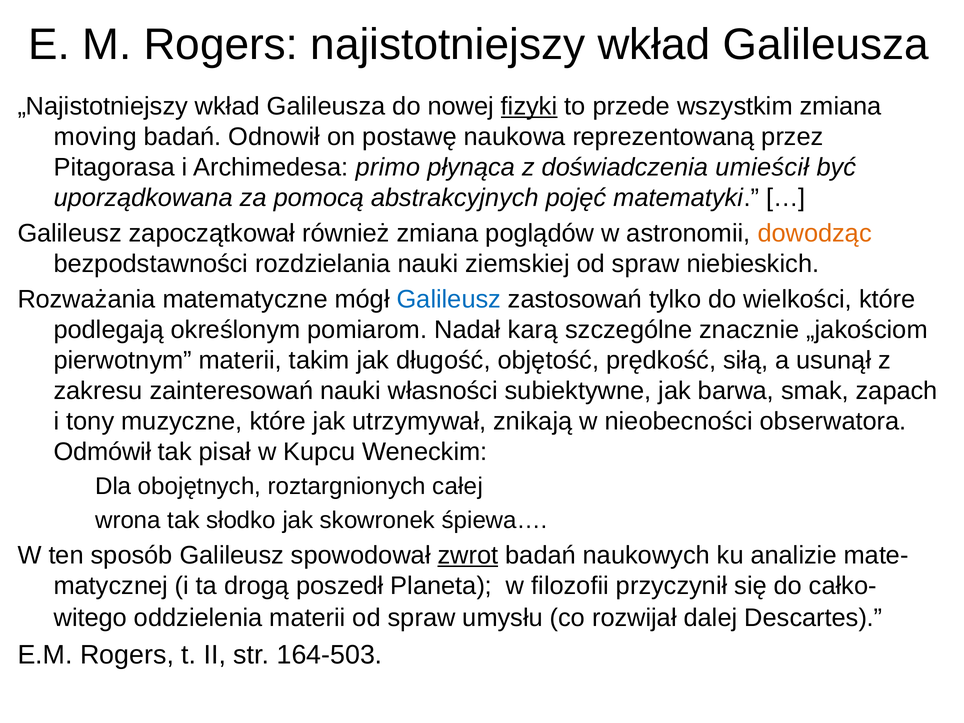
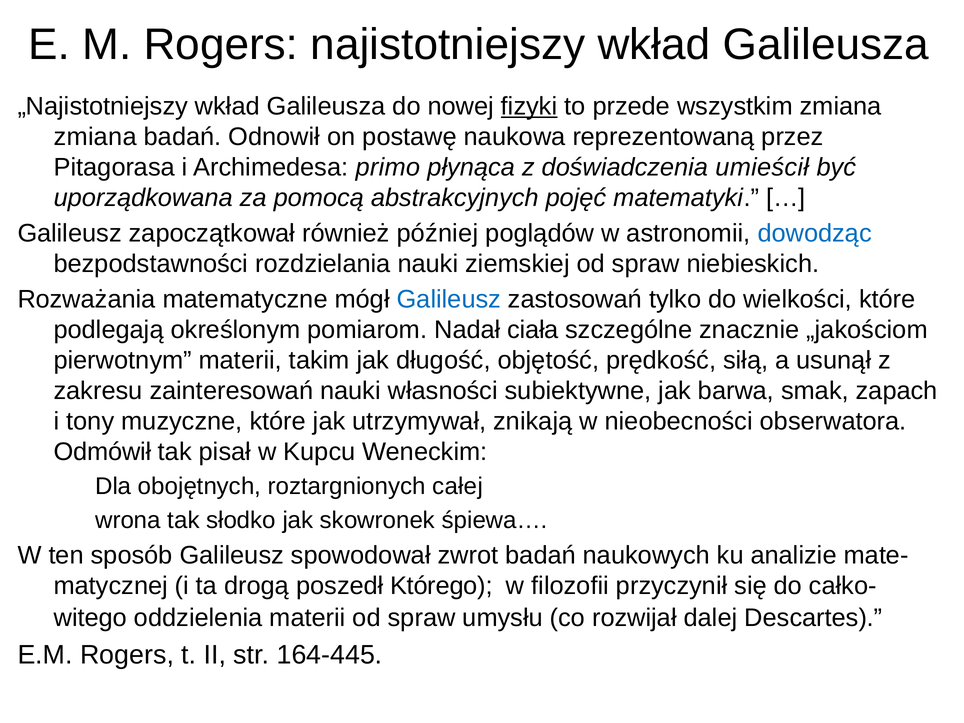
moving at (95, 137): moving -> zmiana
również zmiana: zmiana -> później
dowodząc colour: orange -> blue
karą: karą -> ciała
zwrot underline: present -> none
Planeta: Planeta -> Którego
164-503: 164-503 -> 164-445
